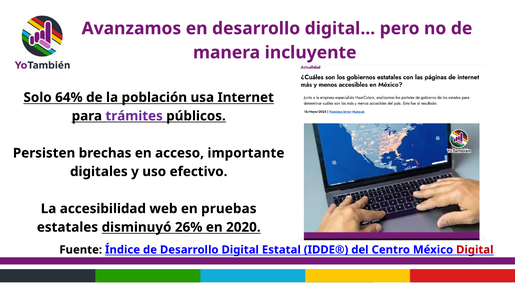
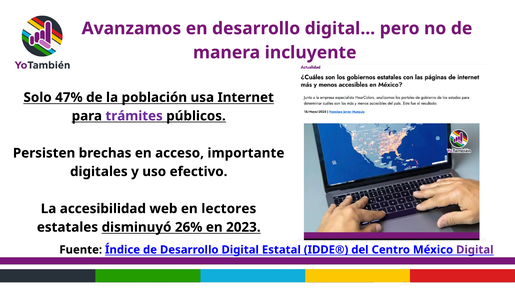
64%: 64% -> 47%
pruebas: pruebas -> lectores
2020: 2020 -> 2023
Digital at (475, 249) colour: red -> purple
